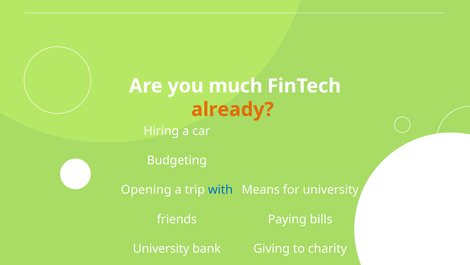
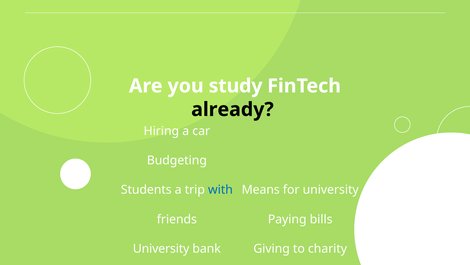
much: much -> study
already colour: orange -> black
Opening: Opening -> Students
